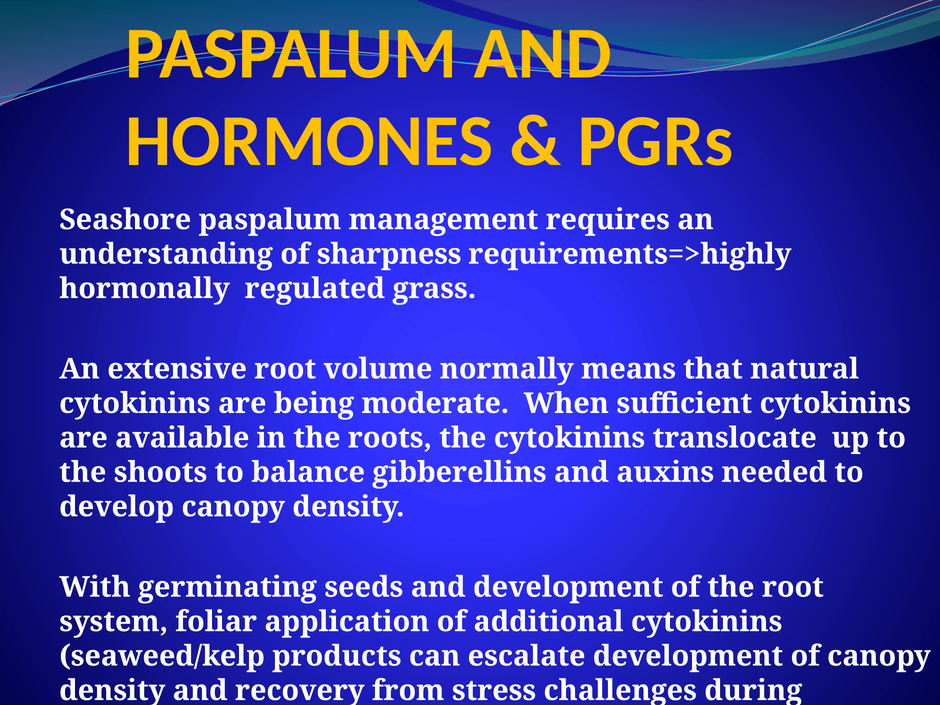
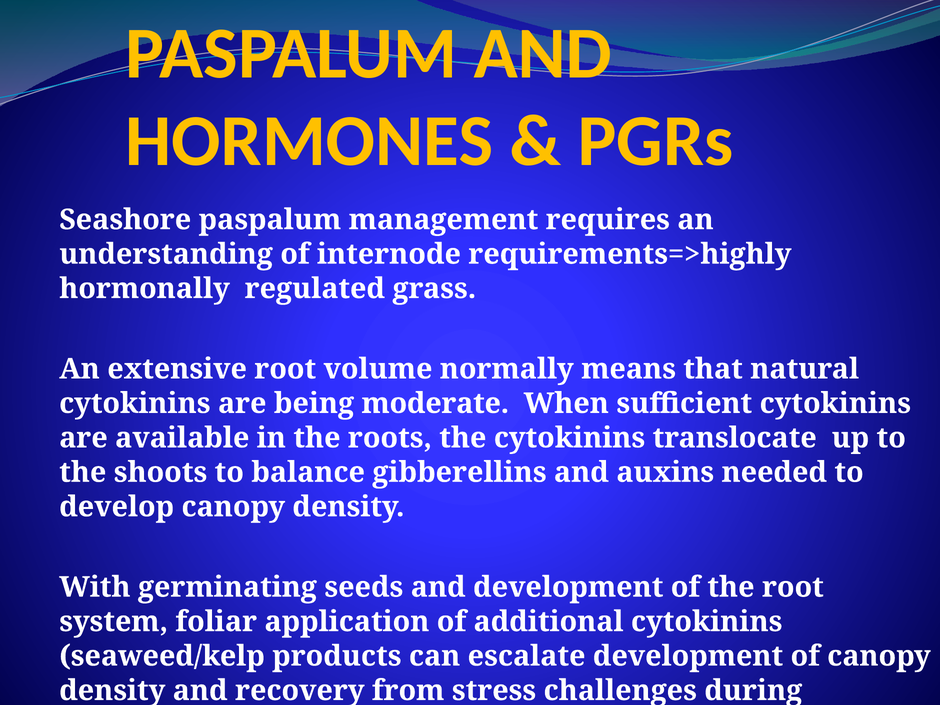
sharpness: sharpness -> internode
